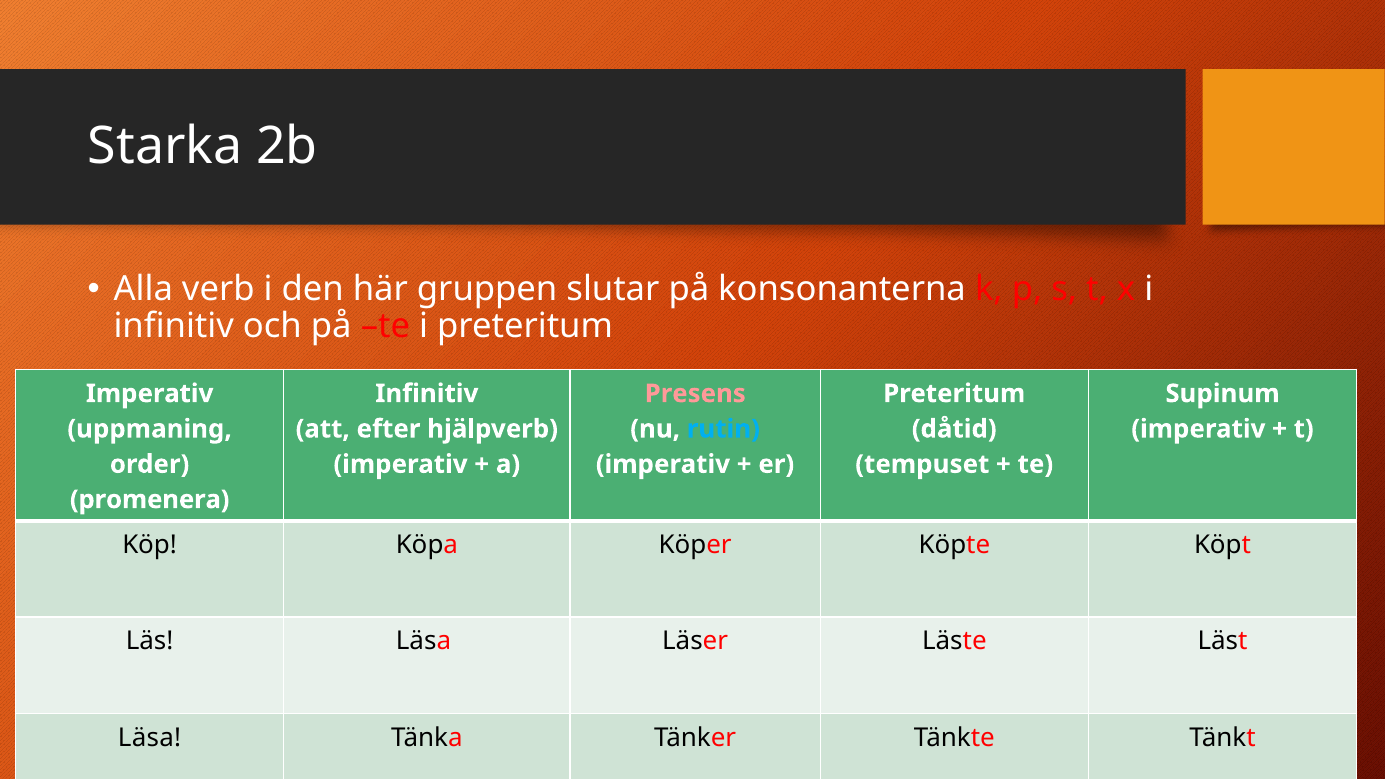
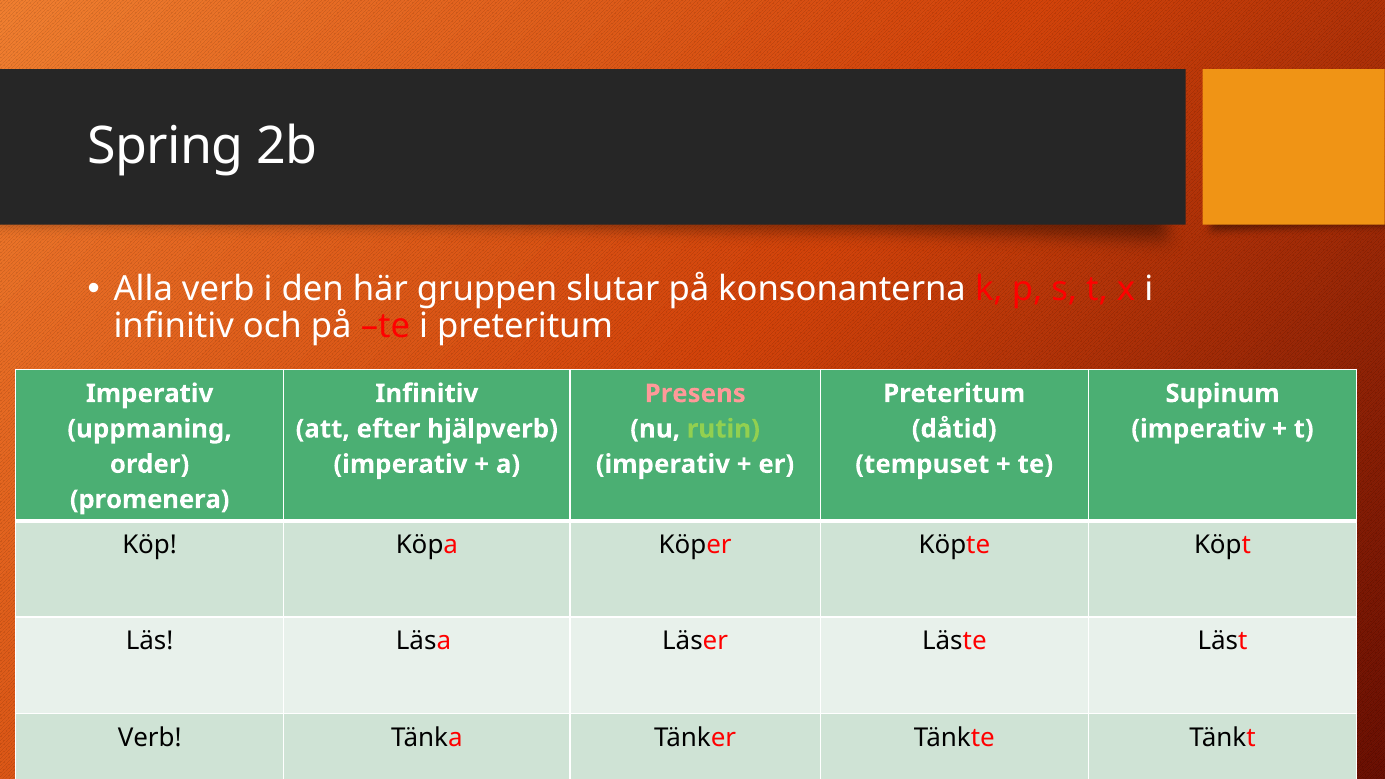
Starka: Starka -> Spring
rutin colour: light blue -> light green
Läsa at (150, 738): Läsa -> Verb
